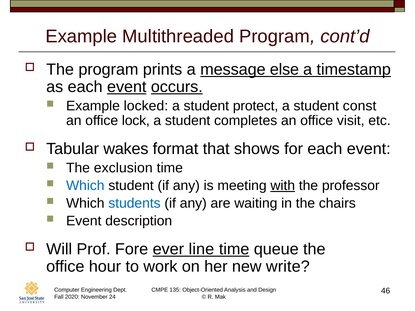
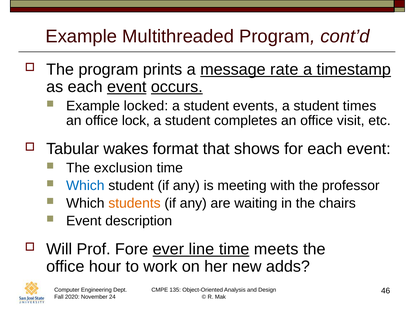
else: else -> rate
protect: protect -> events
const: const -> times
with underline: present -> none
students colour: blue -> orange
queue: queue -> meets
write: write -> adds
